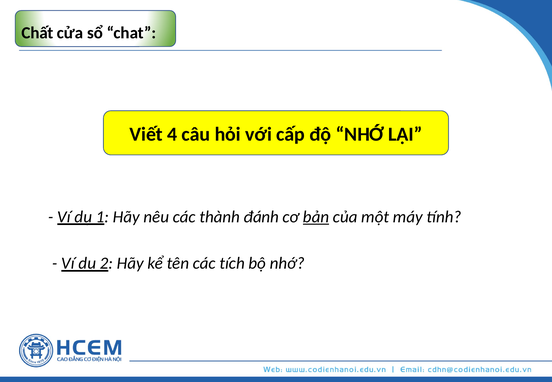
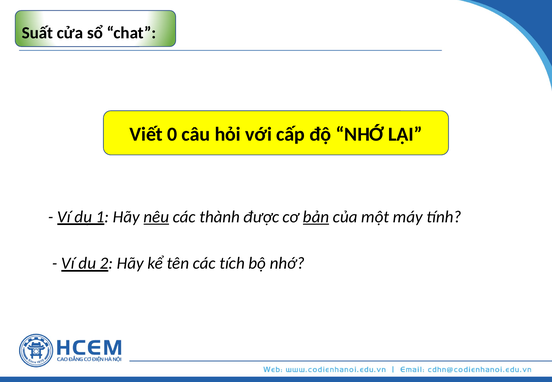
Chất: Chất -> Suất
4: 4 -> 0
nêu underline: none -> present
đánh: đánh -> được
